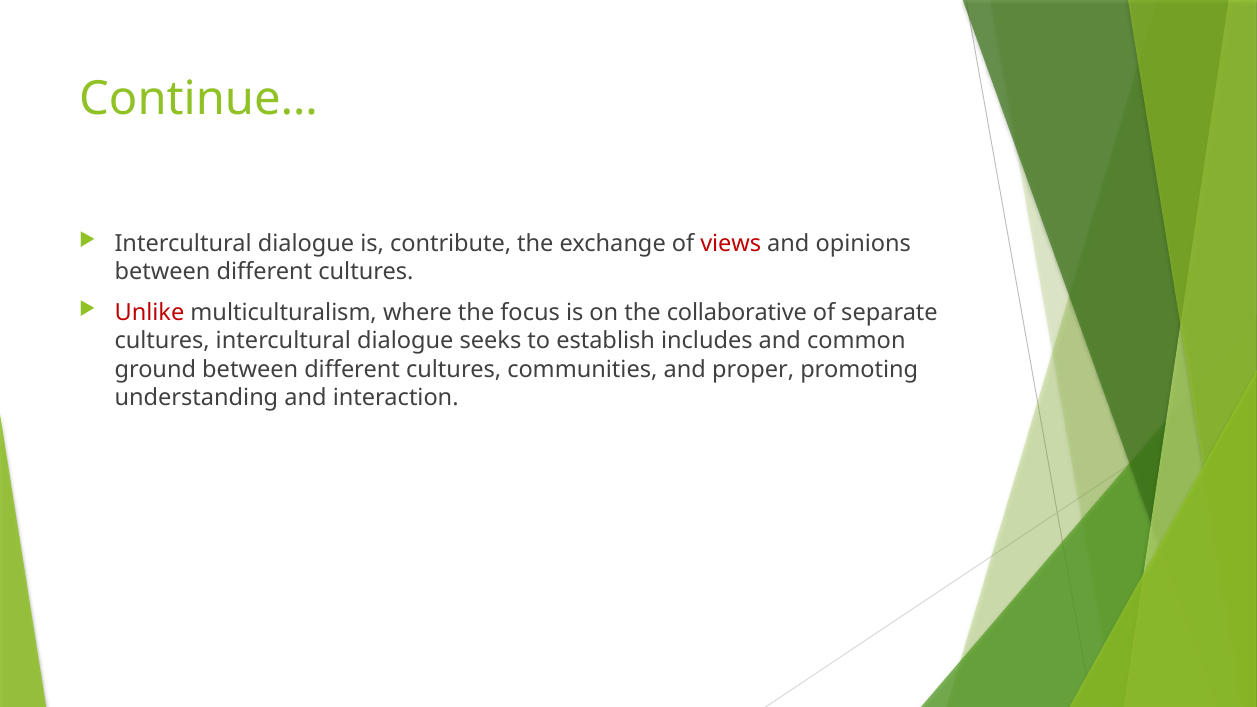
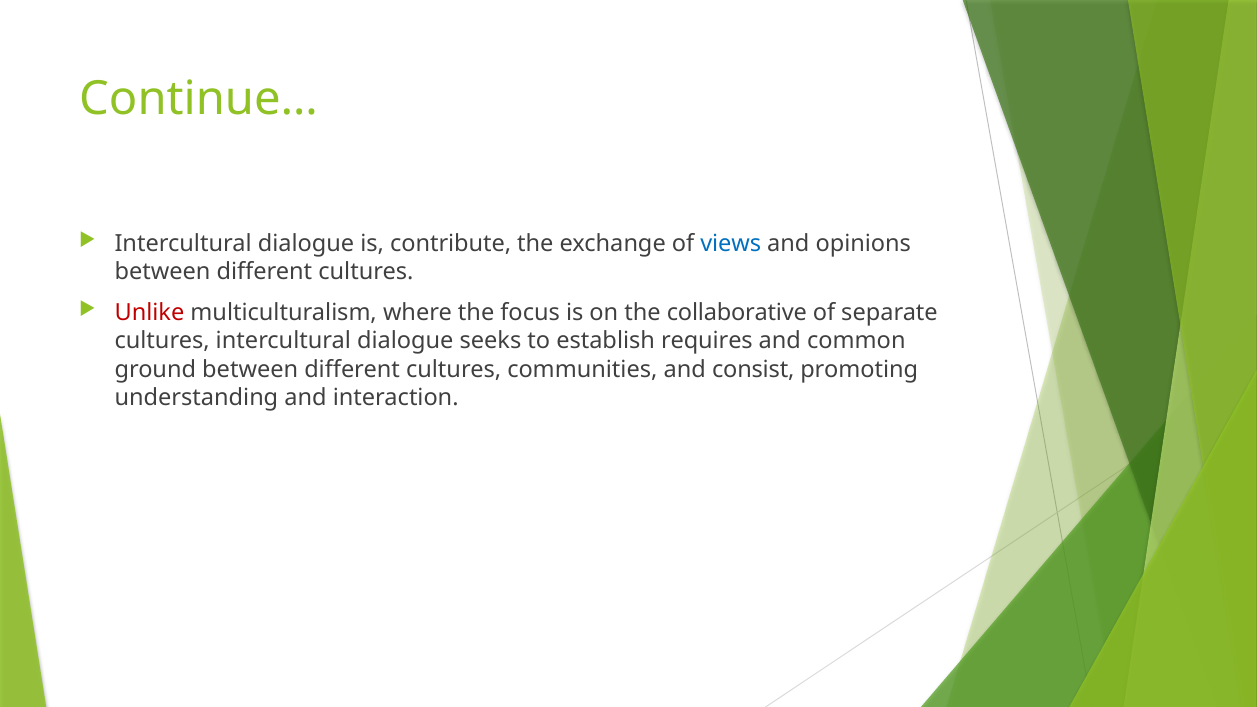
views colour: red -> blue
includes: includes -> requires
proper: proper -> consist
